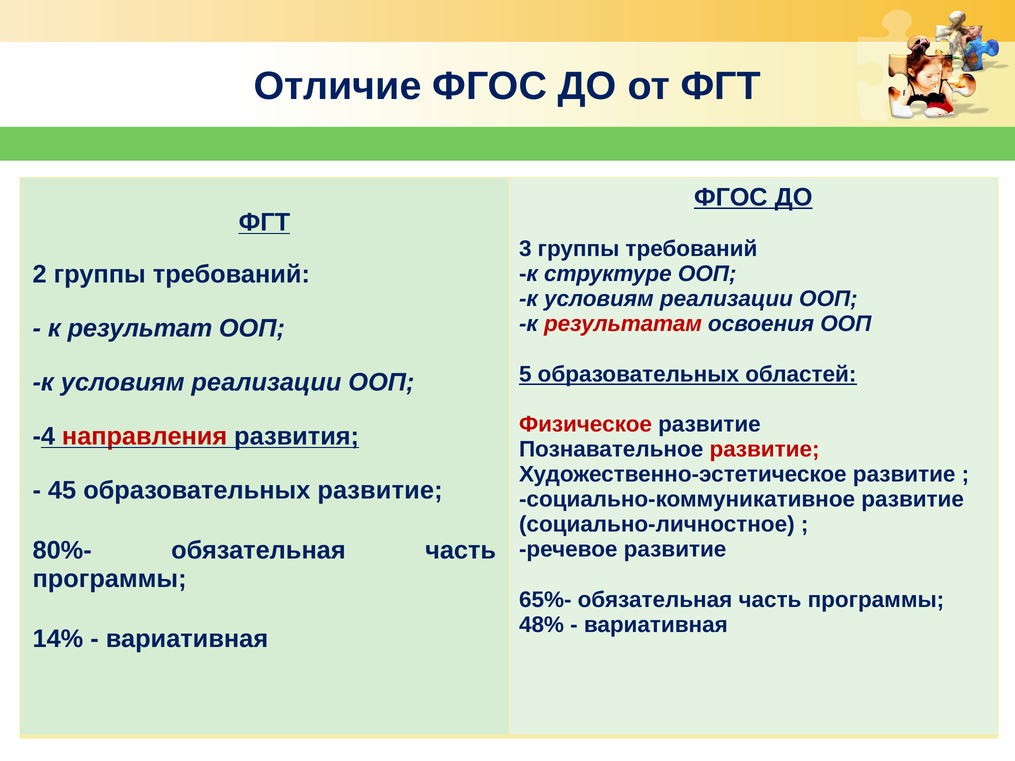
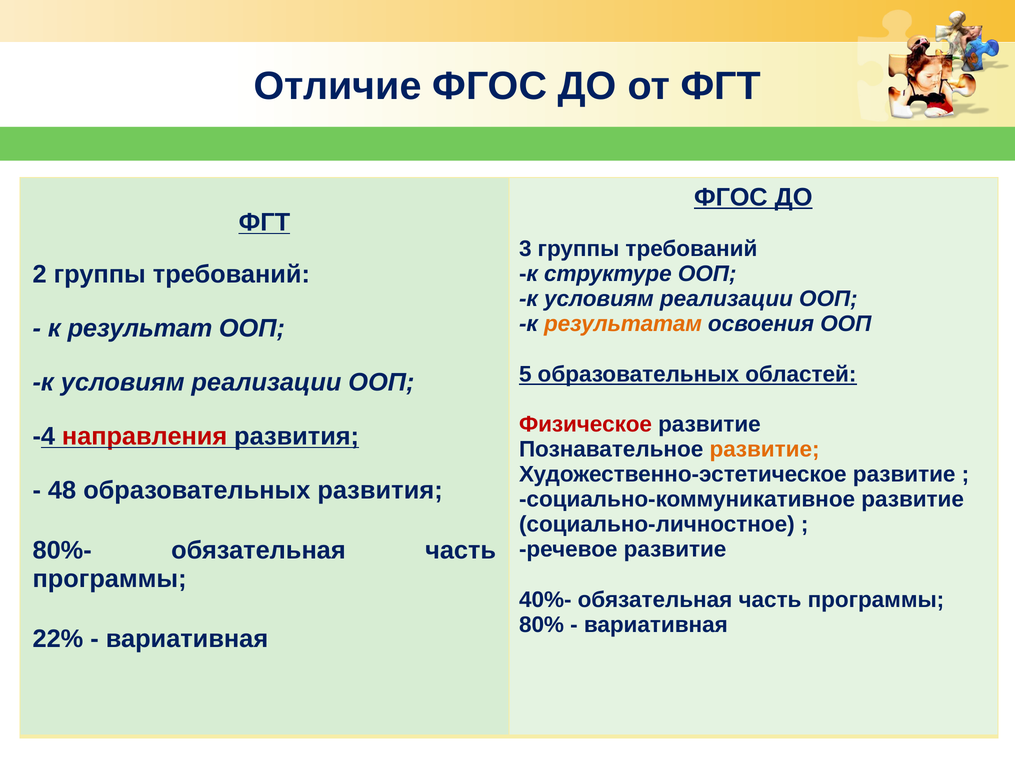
результатам colour: red -> orange
развитие at (765, 449) colour: red -> orange
45: 45 -> 48
образовательных развитие: развитие -> развития
65%-: 65%- -> 40%-
48%: 48% -> 80%
14%: 14% -> 22%
